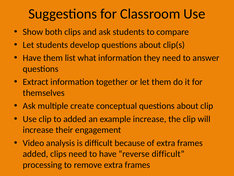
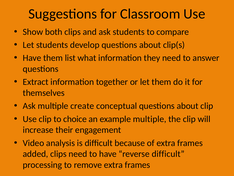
to added: added -> choice
example increase: increase -> multiple
